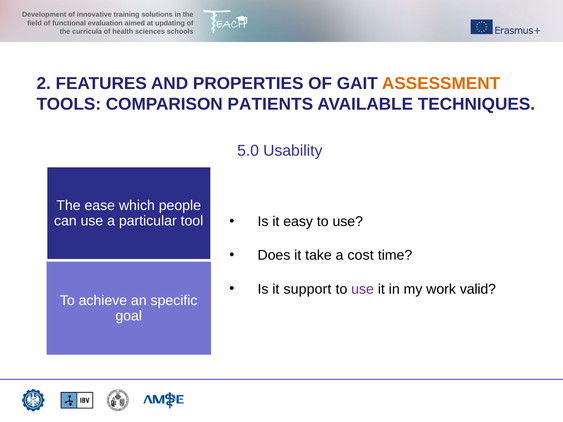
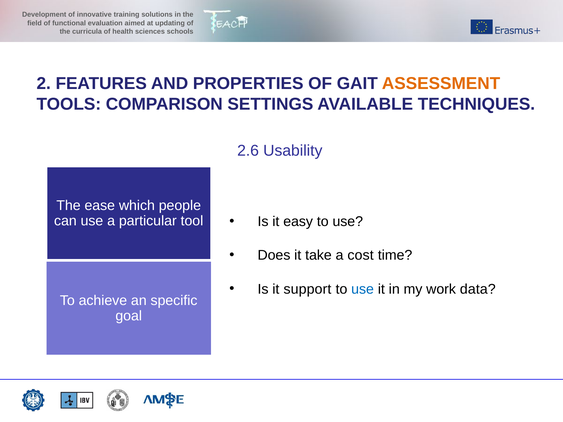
PATIENTS: PATIENTS -> SETTINGS
5.0: 5.0 -> 2.6
use at (363, 289) colour: purple -> blue
valid: valid -> data
